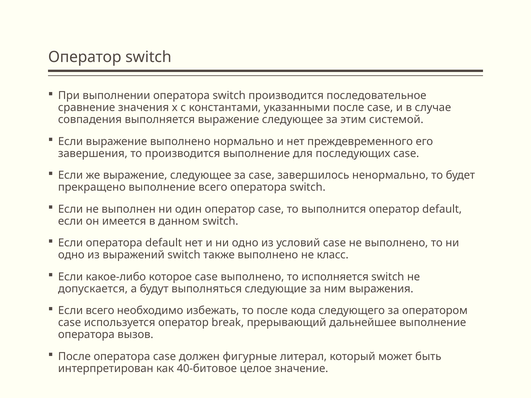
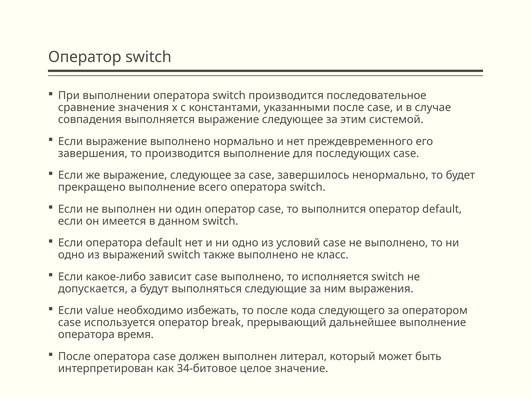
которое: которое -> зависит
Если всего: всего -> value
вызов: вызов -> время
должен фигурные: фигурные -> выполнен
40-битовое: 40-битовое -> 34-битовое
